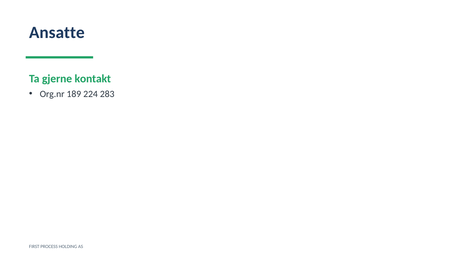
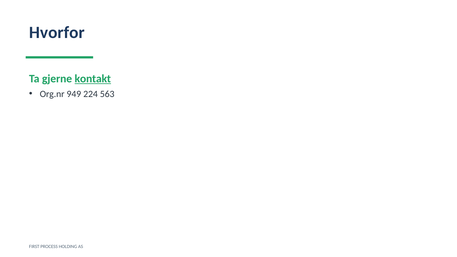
Ansatte: Ansatte -> Hvorfor
kontakt underline: none -> present
189: 189 -> 949
283: 283 -> 563
